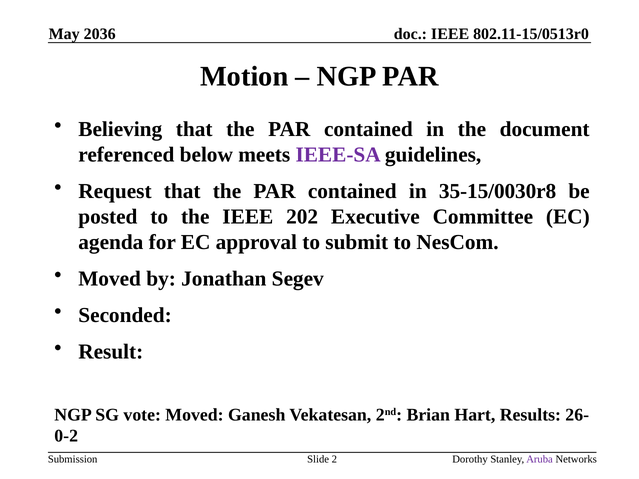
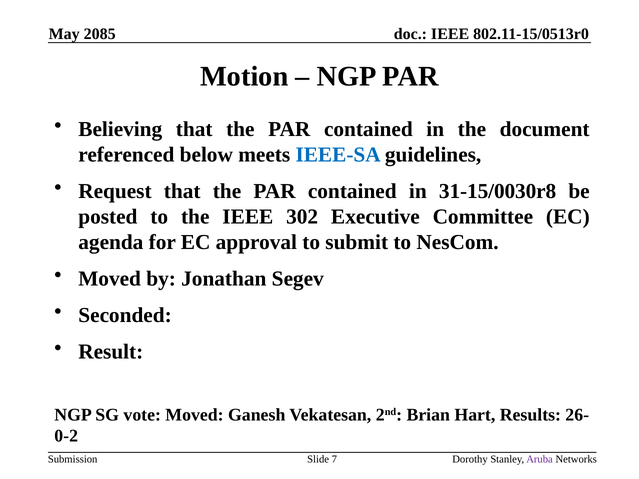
2036: 2036 -> 2085
IEEE-SA colour: purple -> blue
35-15/0030r8: 35-15/0030r8 -> 31-15/0030r8
202: 202 -> 302
2: 2 -> 7
